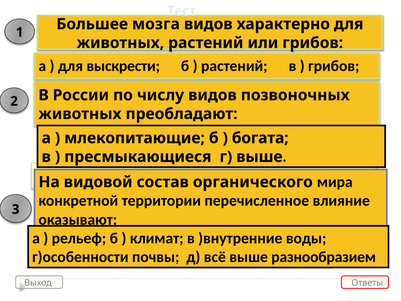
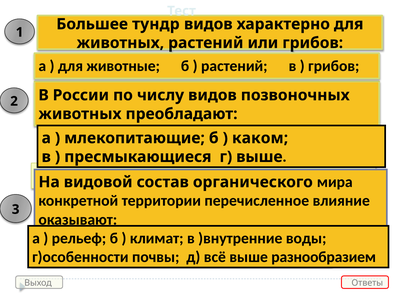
мозга: мозга -> тундр
выскрести: выскрести -> животные
богата: богата -> каком
